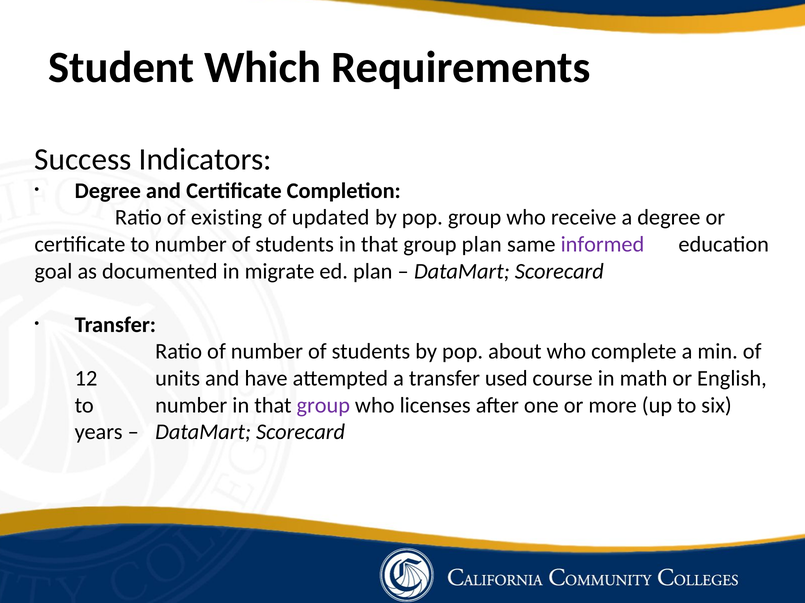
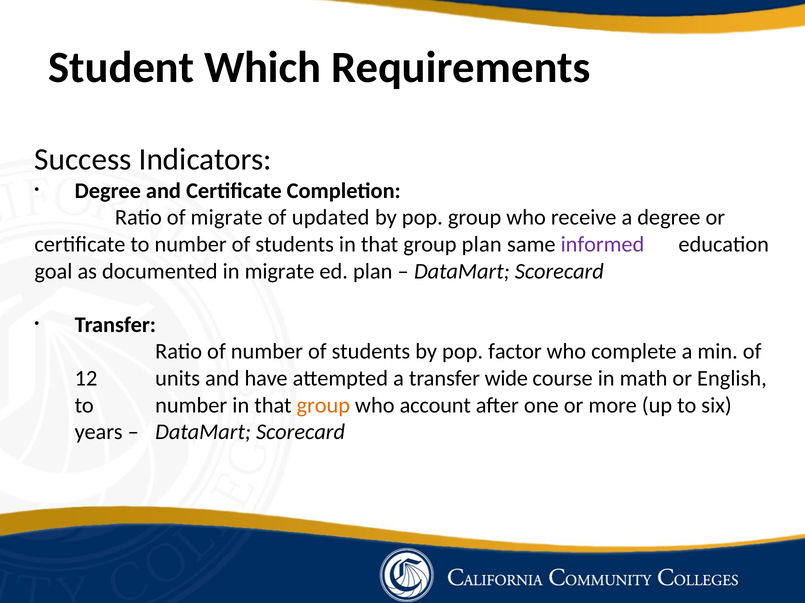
of existing: existing -> migrate
about: about -> factor
used: used -> wide
group at (323, 406) colour: purple -> orange
licenses: licenses -> account
